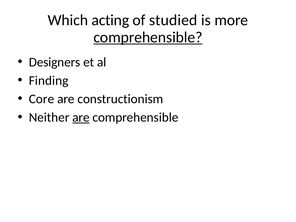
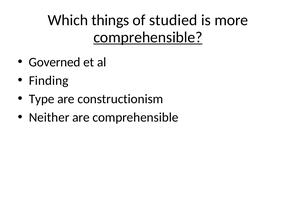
acting: acting -> things
Designers: Designers -> Governed
Core: Core -> Type
are at (81, 117) underline: present -> none
